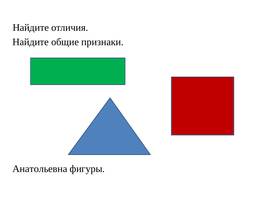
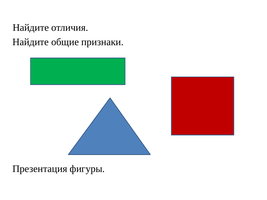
Анатольевна: Анатольевна -> Презентация
